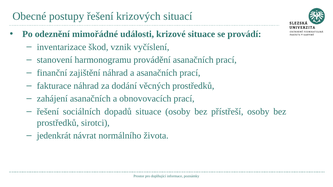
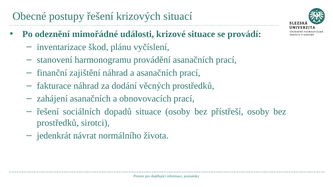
vznik: vznik -> plánu
